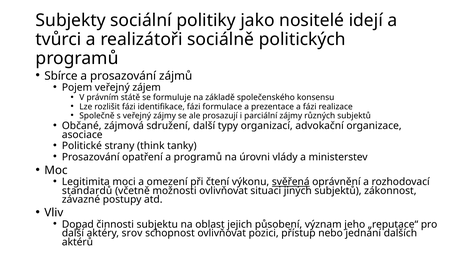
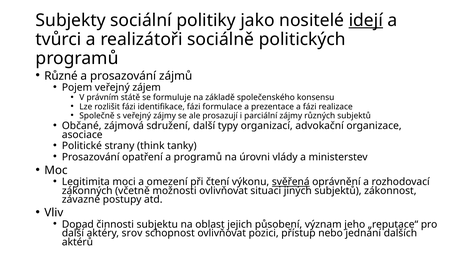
idejí underline: none -> present
Sbírce: Sbírce -> Různé
standardů: standardů -> zákonných
